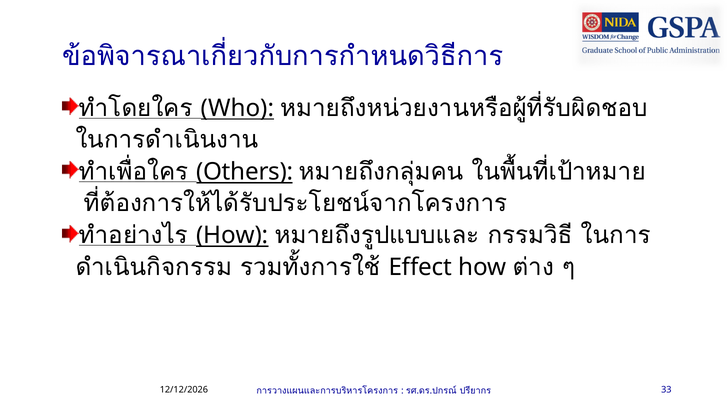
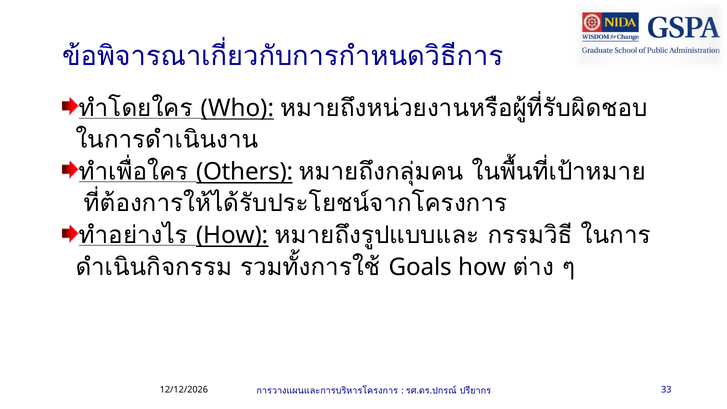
Effect: Effect -> Goals
